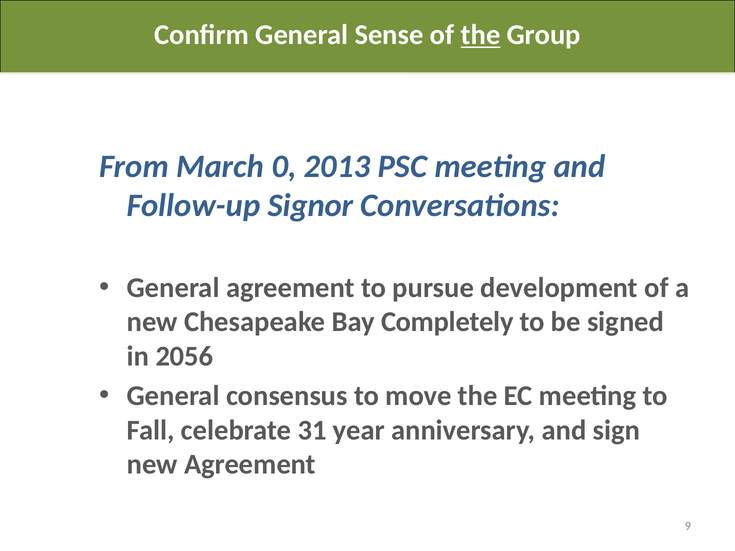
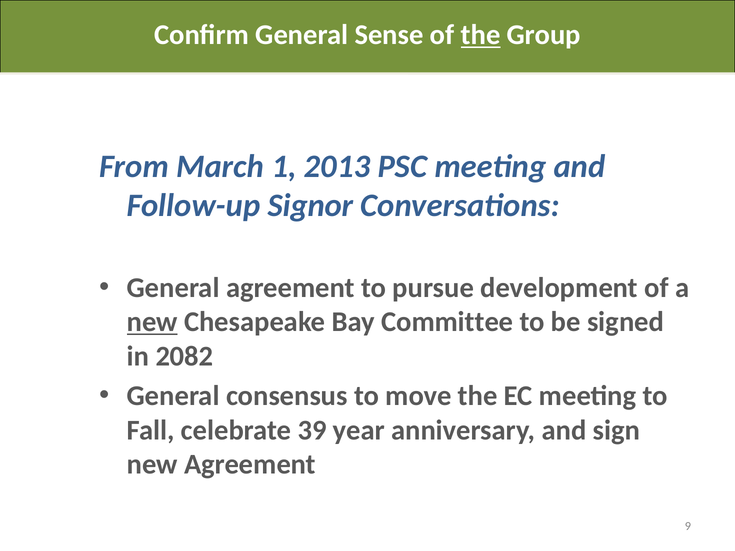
0: 0 -> 1
new at (152, 322) underline: none -> present
Completely: Completely -> Committee
2056: 2056 -> 2082
31: 31 -> 39
